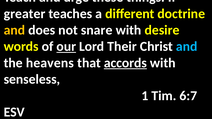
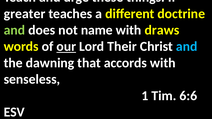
and at (14, 30) colour: yellow -> light green
snare: snare -> name
desire: desire -> draws
heavens: heavens -> dawning
accords underline: present -> none
6:7: 6:7 -> 6:6
